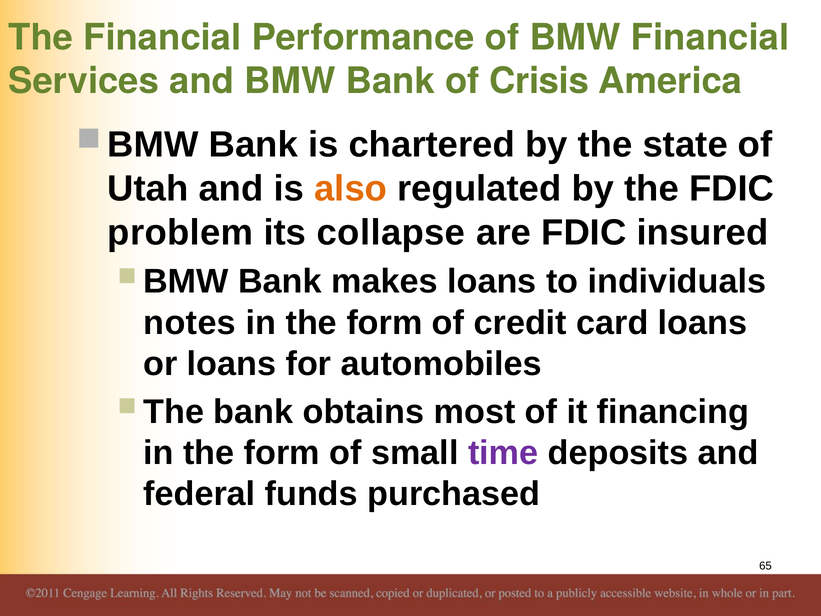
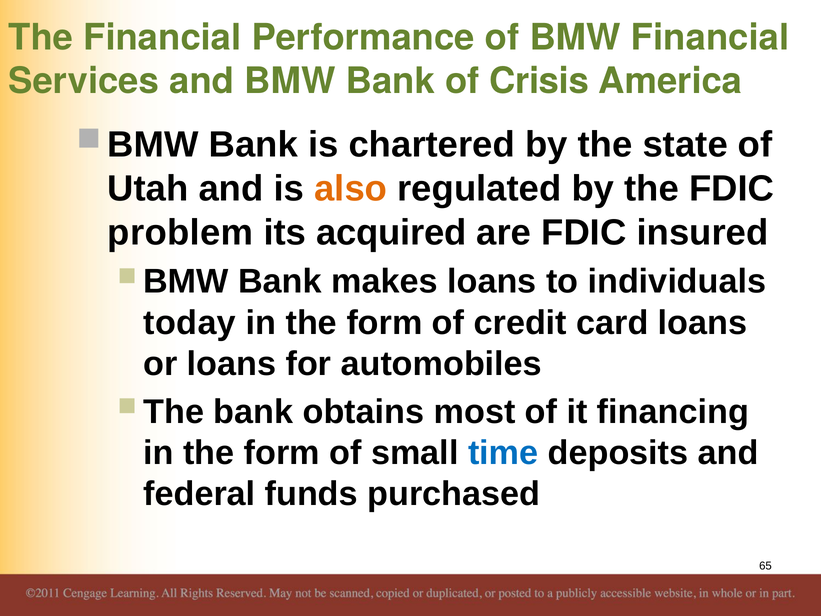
collapse: collapse -> acquired
notes: notes -> today
time colour: purple -> blue
